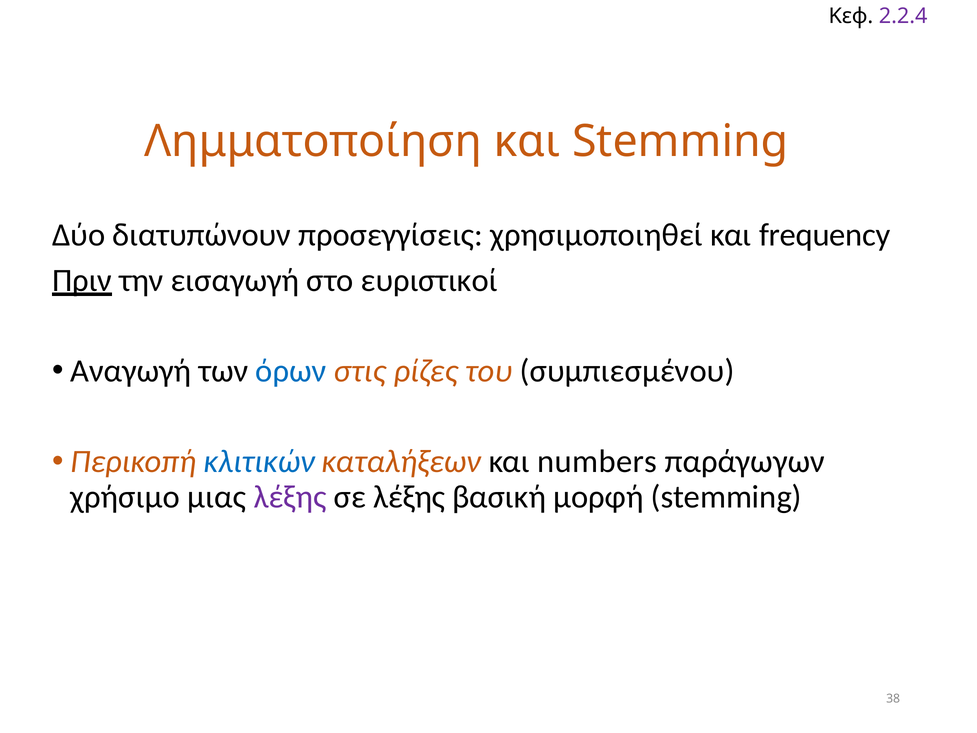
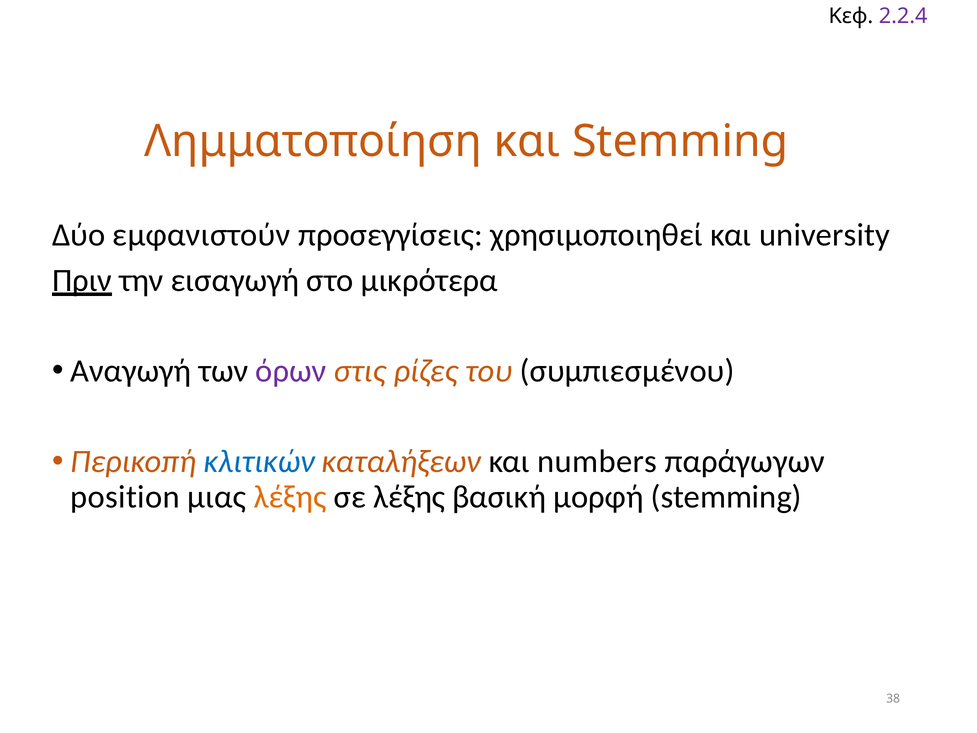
διατυπώνουν: διατυπώνουν -> εμφανιστούν
frequency: frequency -> university
ευριστικοί: ευριστικοί -> μικρότερα
όρων colour: blue -> purple
χρήσιμο: χρήσιμο -> position
λέξης at (290, 497) colour: purple -> orange
